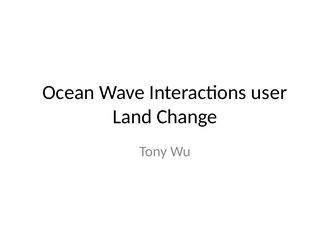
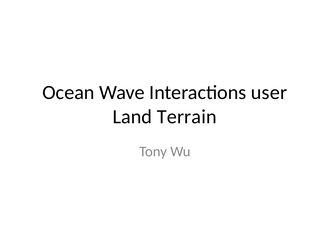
Change: Change -> Terrain
